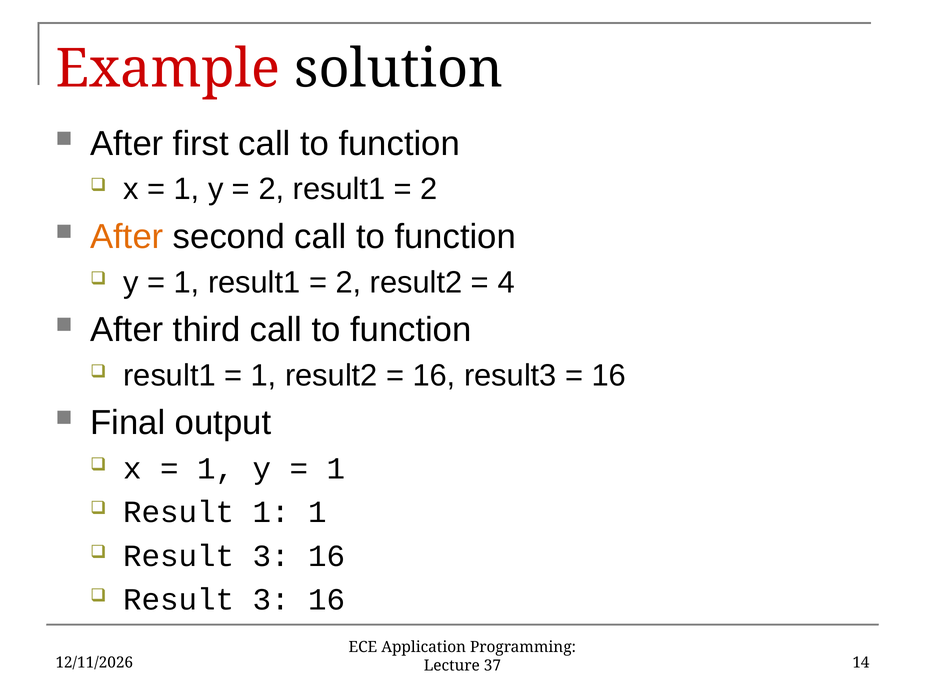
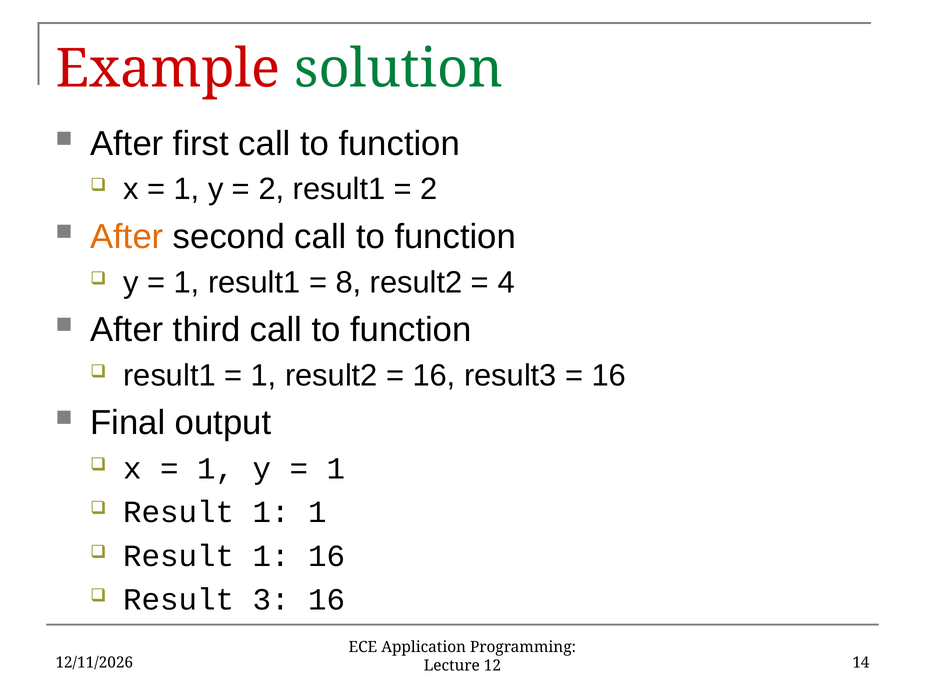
solution colour: black -> green
2 at (348, 282): 2 -> 8
3 at (271, 556): 3 -> 1
37: 37 -> 12
